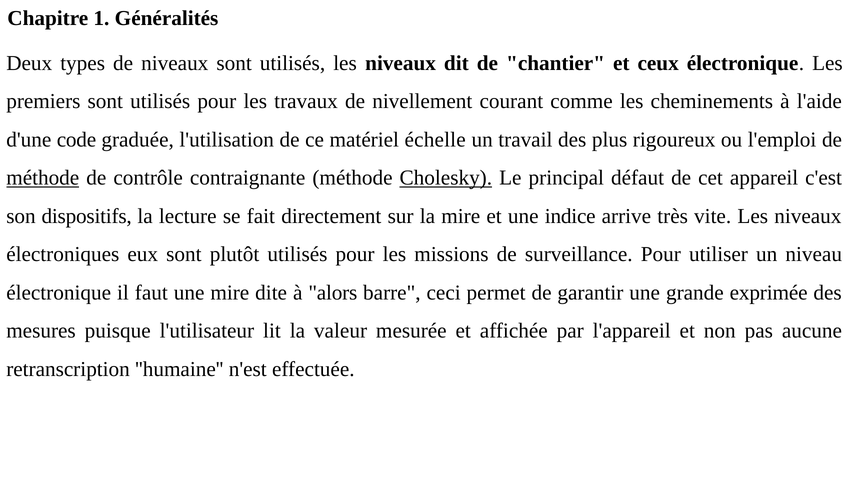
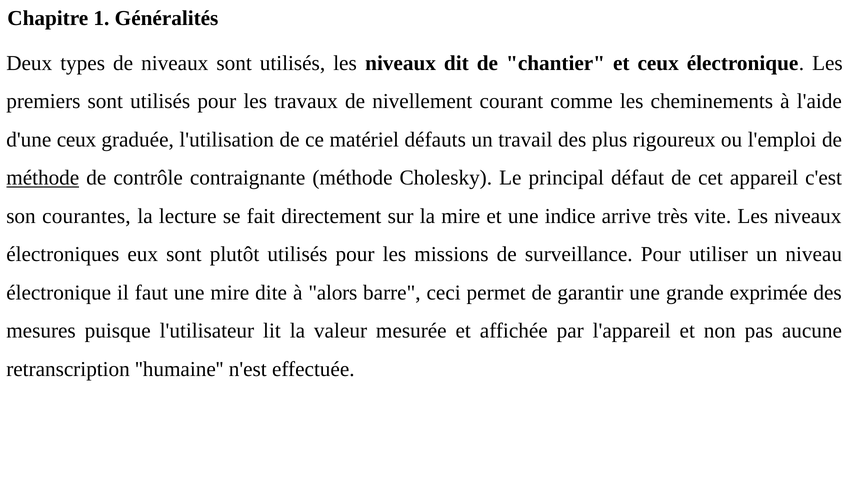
d'une code: code -> ceux
échelle: échelle -> défauts
Cholesky underline: present -> none
dispositifs: dispositifs -> courantes
